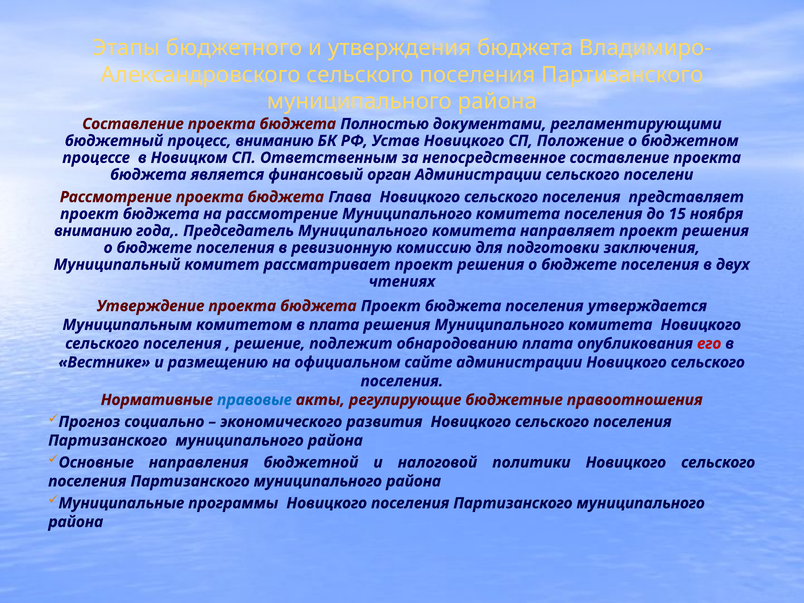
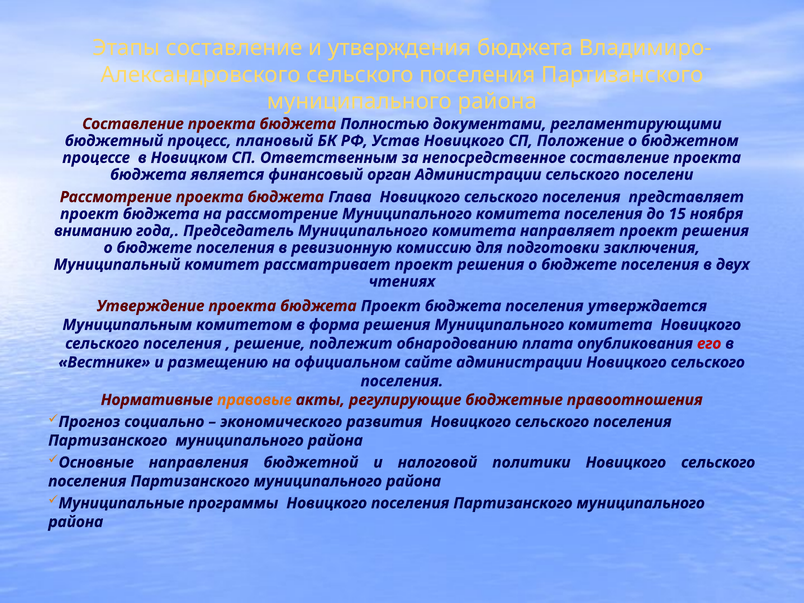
Этапы бюджетного: бюджетного -> составление
процесс вниманию: вниманию -> плановый
в плата: плата -> форма
правовые colour: blue -> orange
